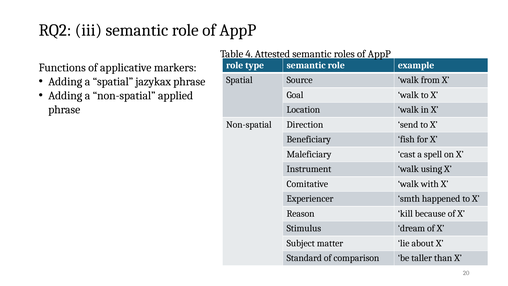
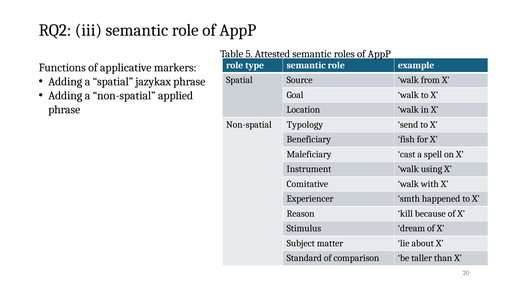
4: 4 -> 5
Direction: Direction -> Typology
